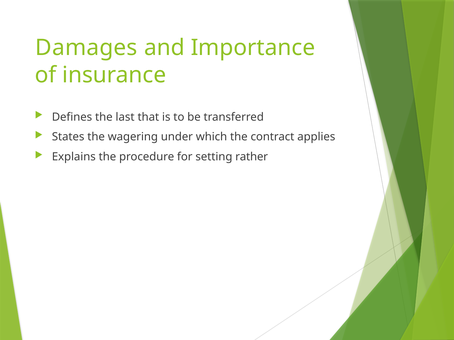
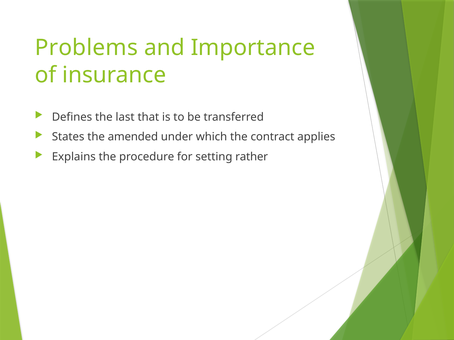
Damages: Damages -> Problems
wagering: wagering -> amended
